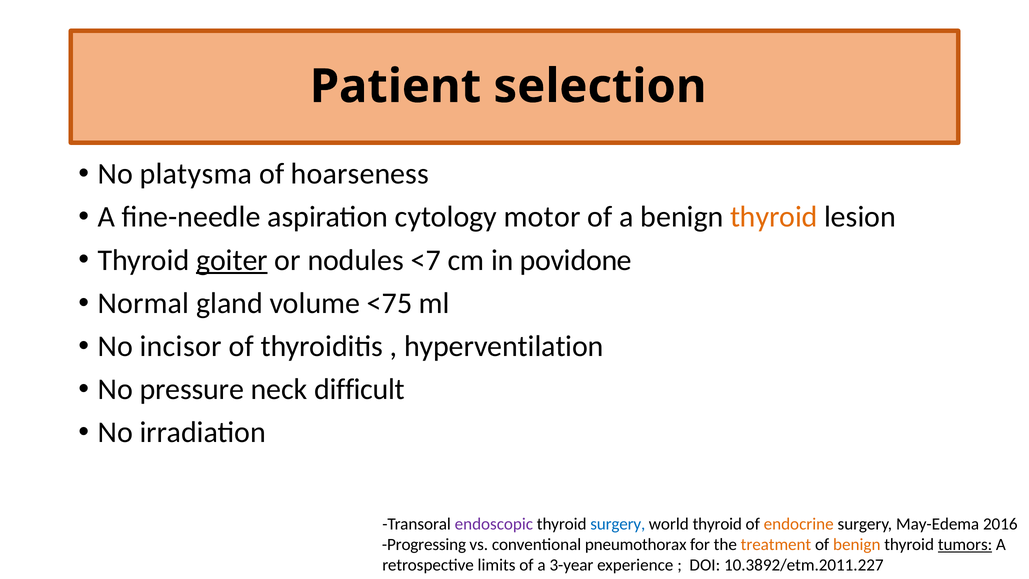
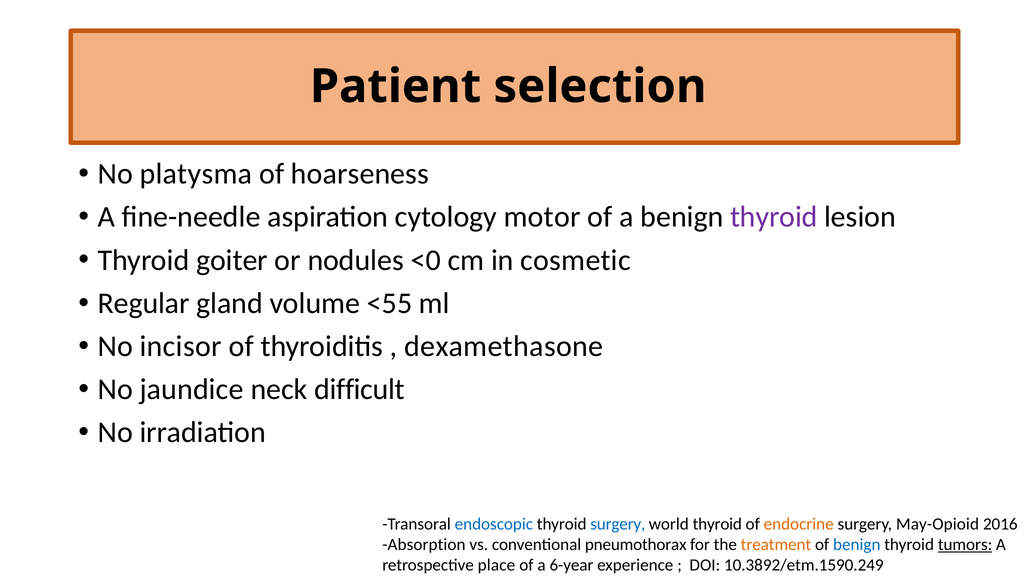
thyroid at (774, 217) colour: orange -> purple
goiter underline: present -> none
<7: <7 -> <0
povidone: povidone -> cosmetic
Normal: Normal -> Regular
<75: <75 -> <55
hyperventilation: hyperventilation -> dexamethasone
pressure: pressure -> jaundice
endoscopic colour: purple -> blue
May-Edema: May-Edema -> May-Opioid
Progressing: Progressing -> Absorption
benign at (857, 545) colour: orange -> blue
limits: limits -> place
3-year: 3-year -> 6-year
10.3892/etm.2011.227: 10.3892/etm.2011.227 -> 10.3892/etm.1590.249
